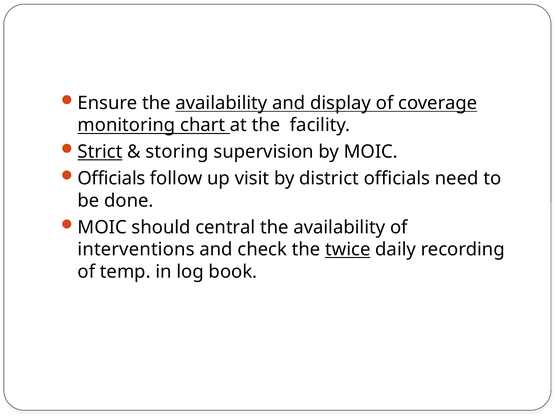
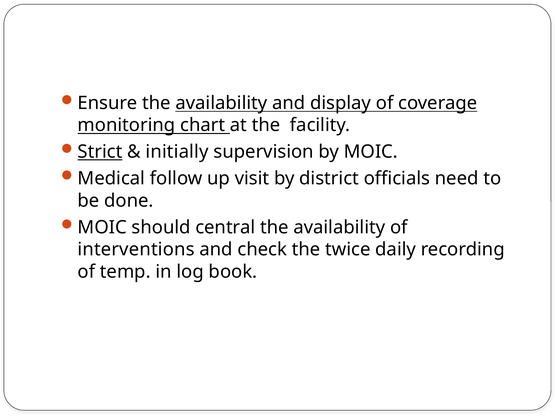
storing: storing -> initially
Officials at (111, 179): Officials -> Medical
twice underline: present -> none
